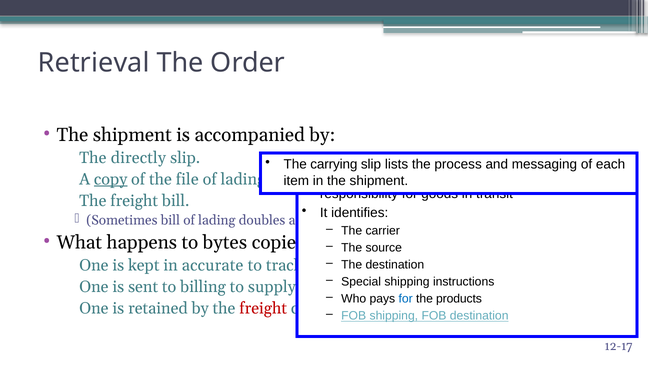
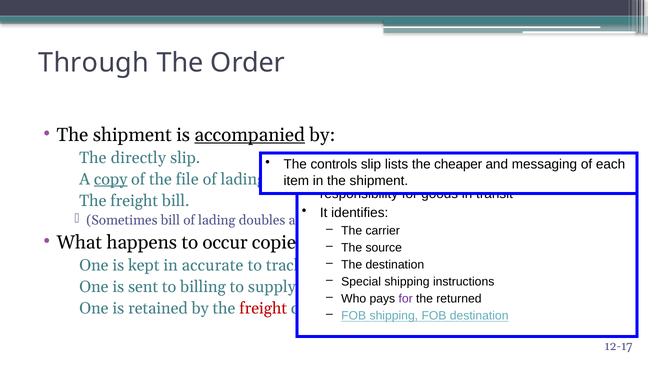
Retrieval: Retrieval -> Through
accompanied underline: none -> present
carrying: carrying -> controls
process: process -> cheaper
bytes: bytes -> occur
for at (406, 298) colour: blue -> purple
products: products -> returned
